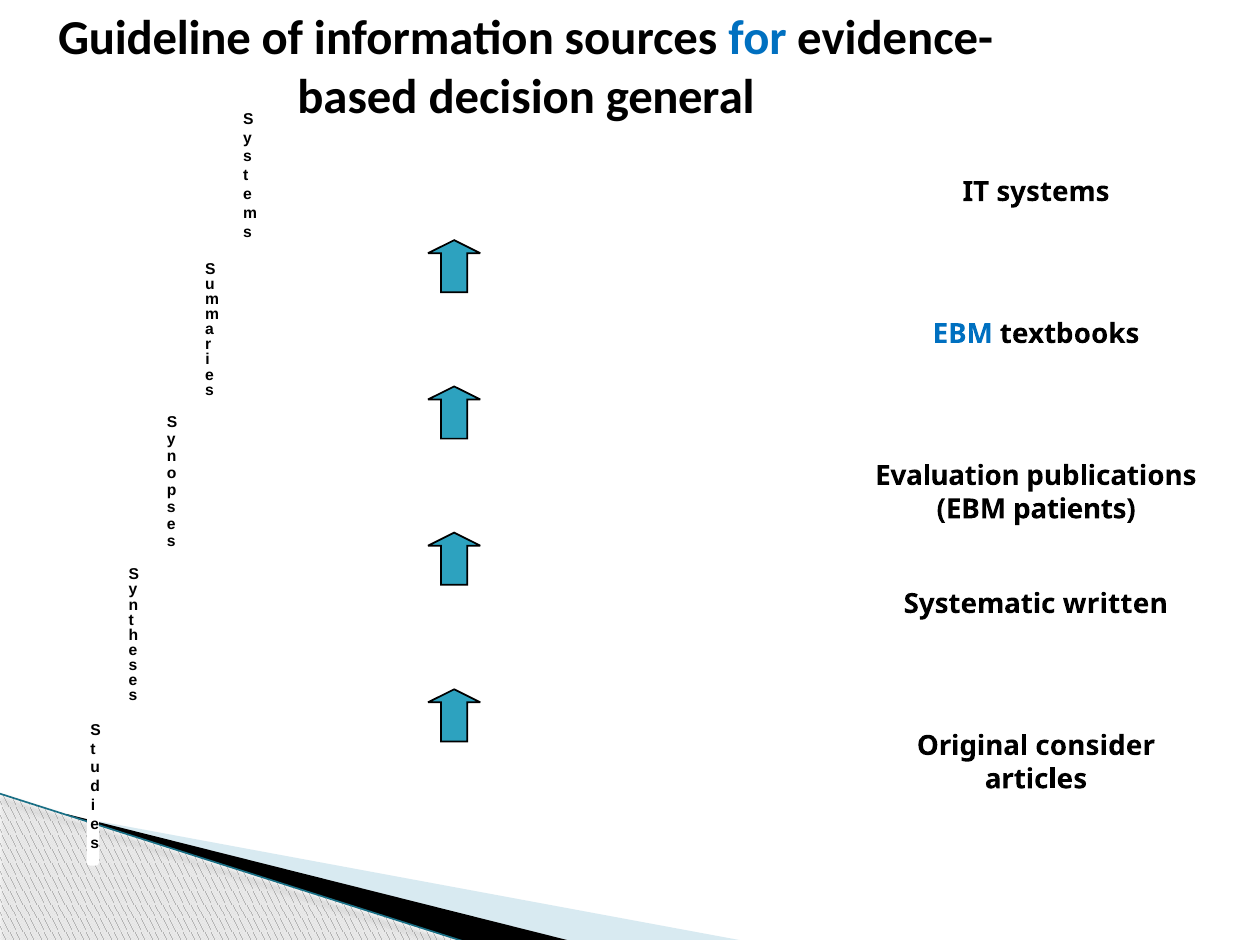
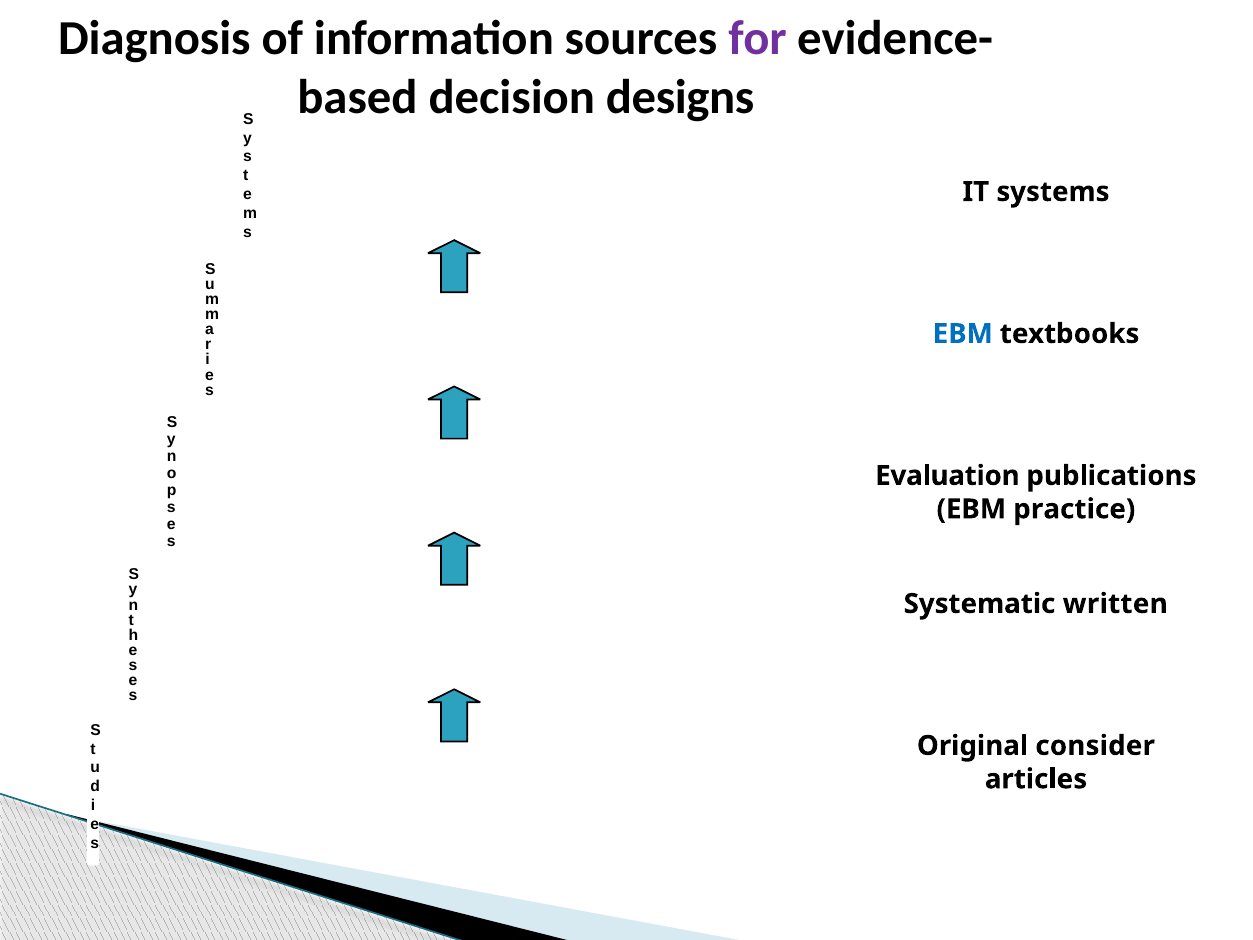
Guideline: Guideline -> Diagnosis
for colour: blue -> purple
general: general -> designs
patients: patients -> practice
